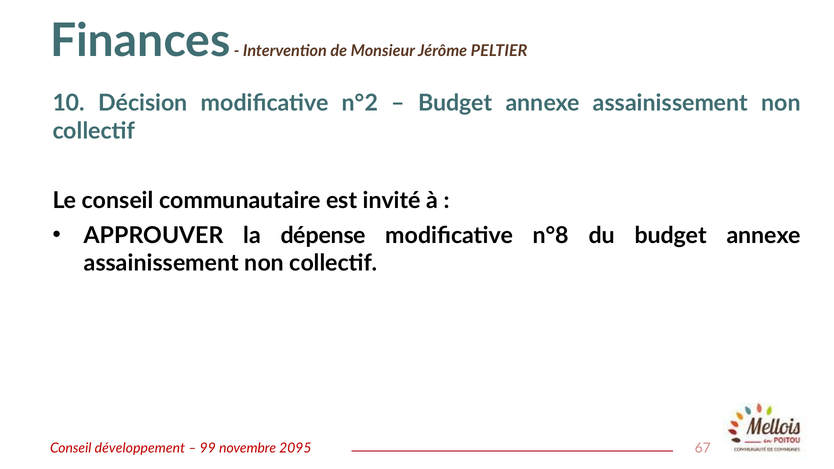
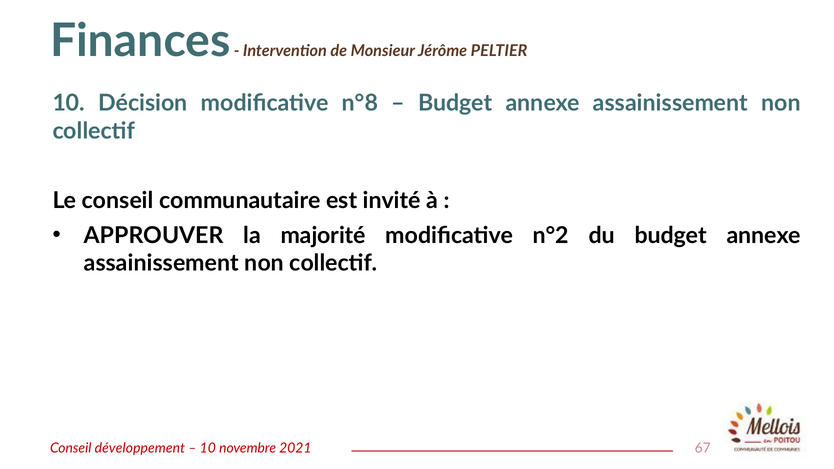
n°2: n°2 -> n°8
dépense: dépense -> majorité
n°8: n°8 -> n°2
99 at (208, 448): 99 -> 10
2095: 2095 -> 2021
